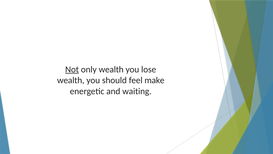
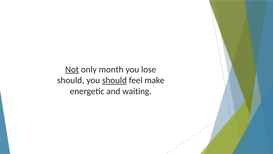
only wealth: wealth -> month
wealth at (71, 80): wealth -> should
should at (114, 80) underline: none -> present
